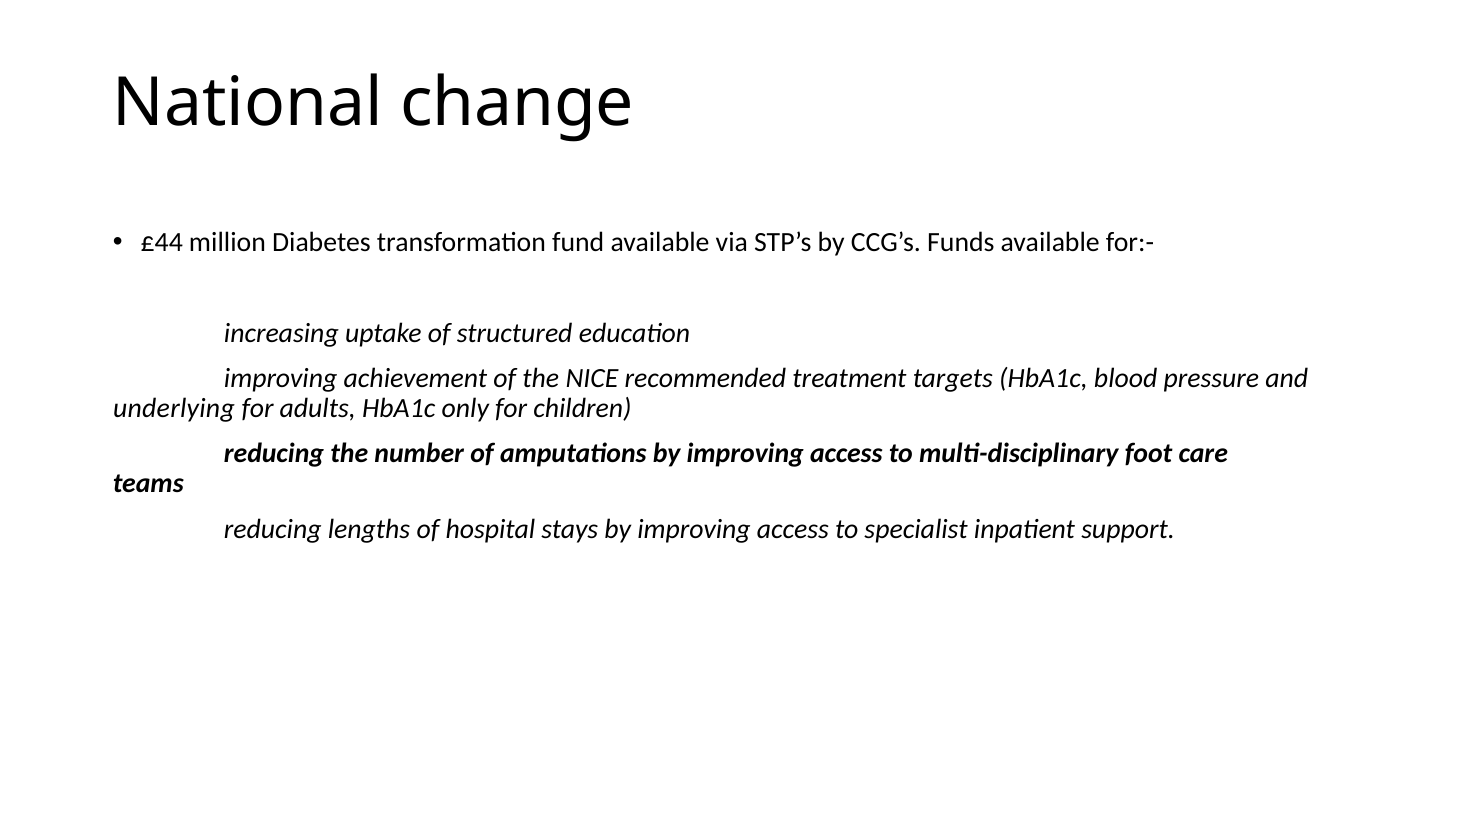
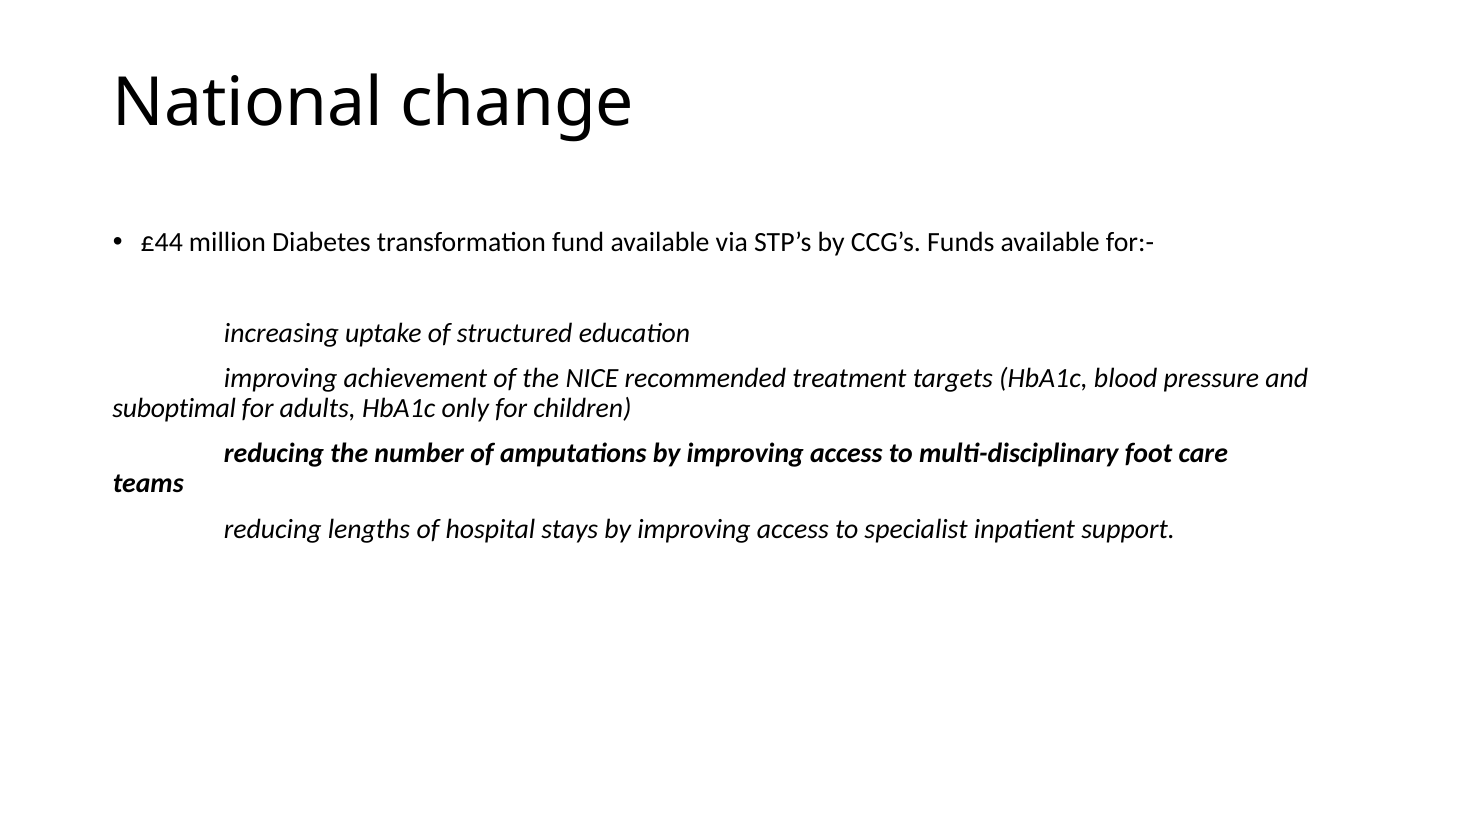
underlying: underlying -> suboptimal
